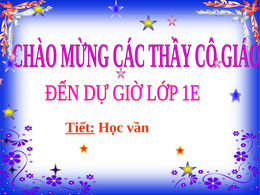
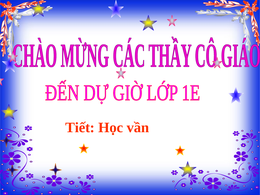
Tiết underline: present -> none
